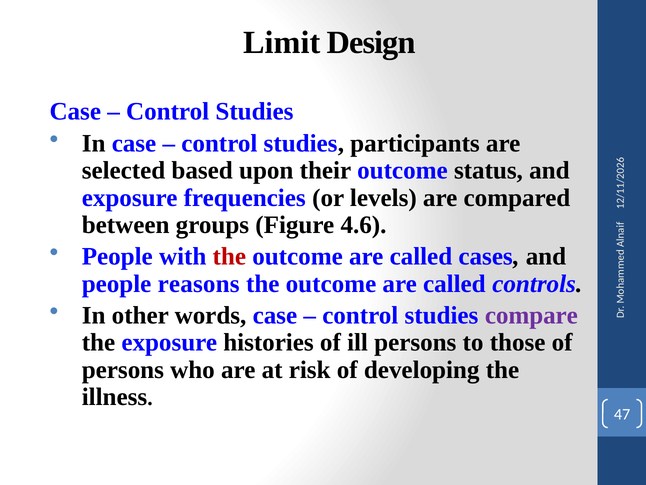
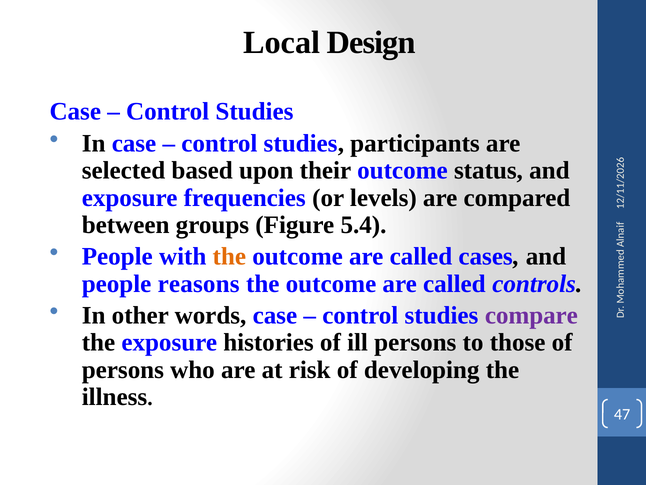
Limit: Limit -> Local
4.6: 4.6 -> 5.4
the at (229, 256) colour: red -> orange
